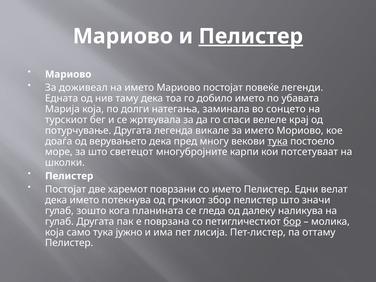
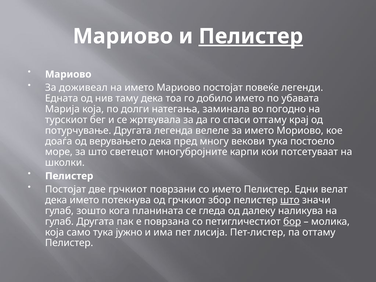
сонцето: сонцето -> погодно
спаси велеле: велеле -> оттаму
викале: викале -> велеле
тука at (278, 141) underline: present -> none
две харемот: харемот -> грчкиот
што at (290, 200) underline: none -> present
